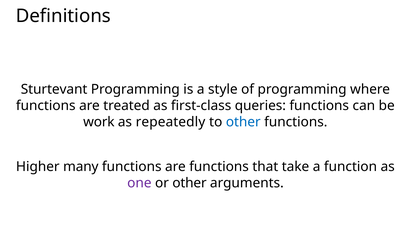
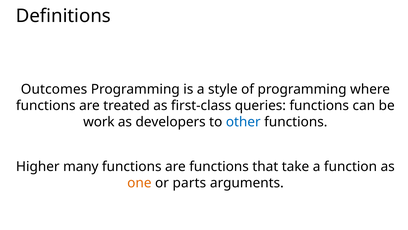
Sturtevant: Sturtevant -> Outcomes
repeatedly: repeatedly -> developers
one colour: purple -> orange
or other: other -> parts
